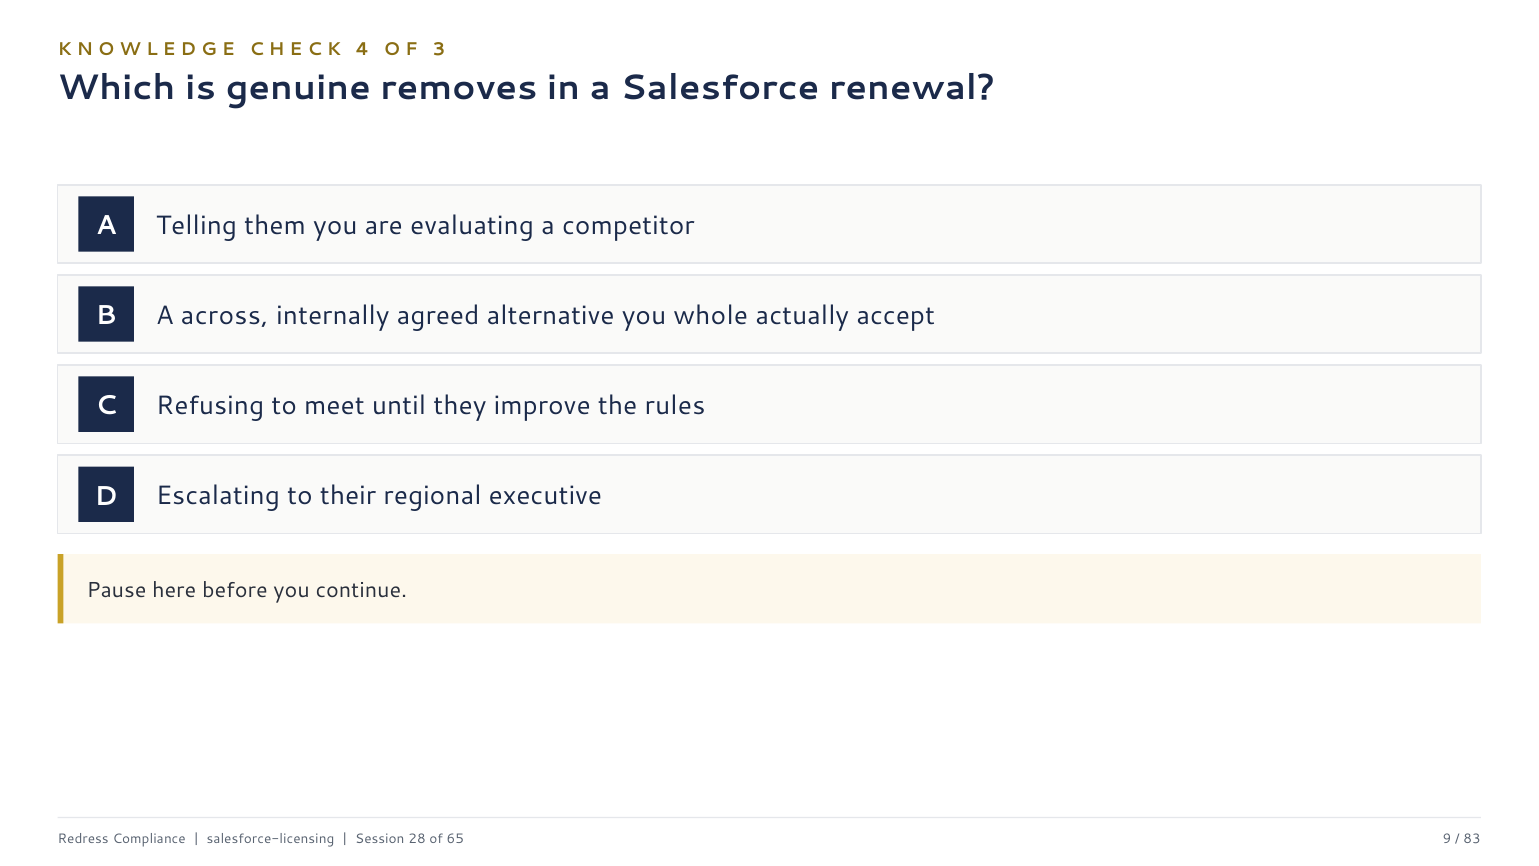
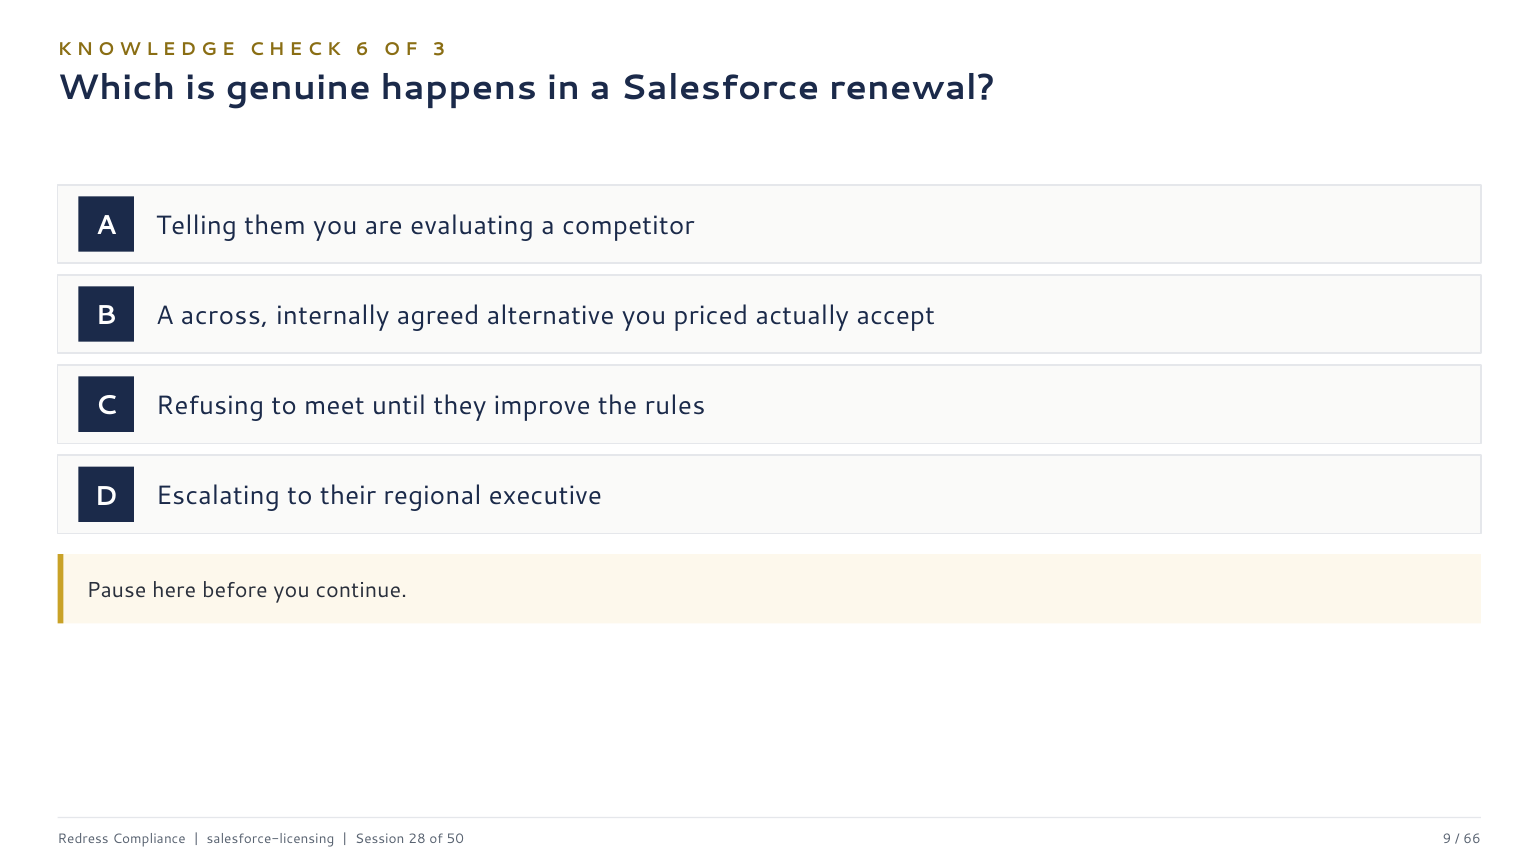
4: 4 -> 6
removes: removes -> happens
whole: whole -> priced
65: 65 -> 50
83: 83 -> 66
